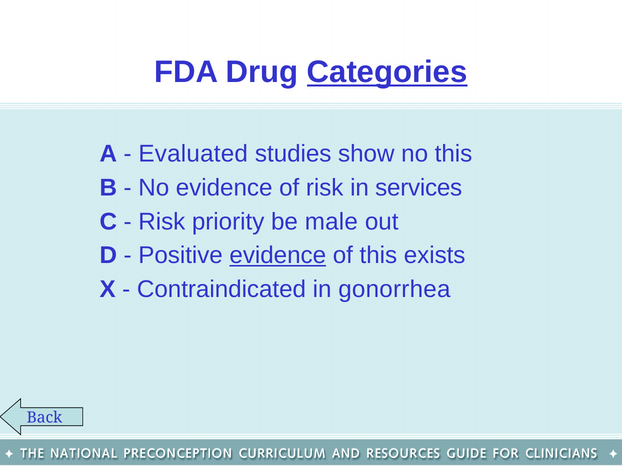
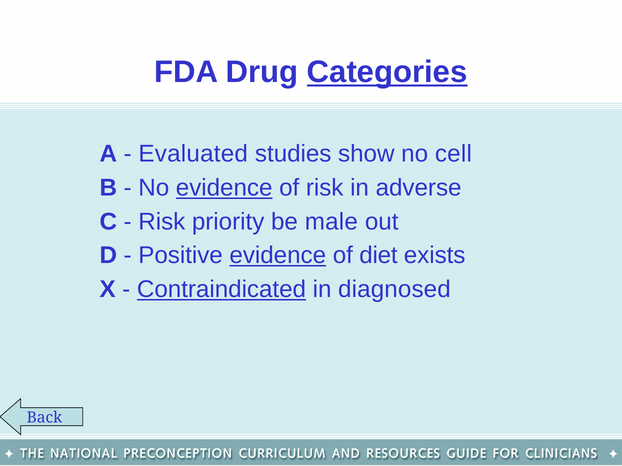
no this: this -> cell
evidence at (224, 188) underline: none -> present
services: services -> adverse
of this: this -> diet
Contraindicated underline: none -> present
gonorrhea: gonorrhea -> diagnosed
